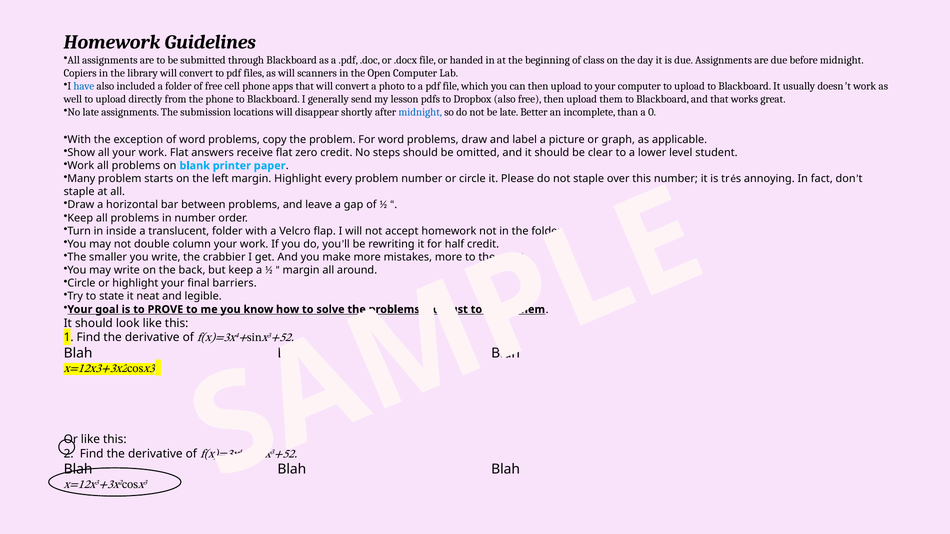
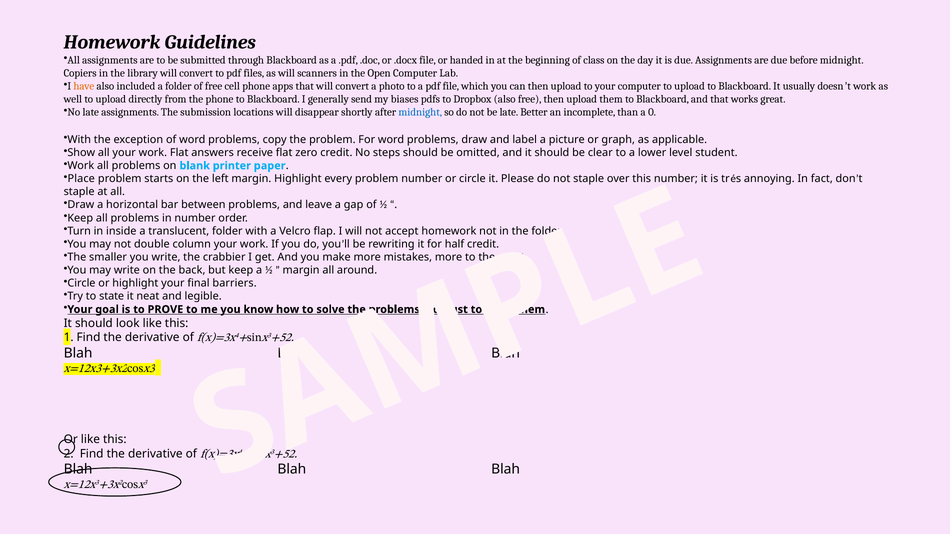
have colour: blue -> orange
lesson: lesson -> biases
Many: Many -> Place
